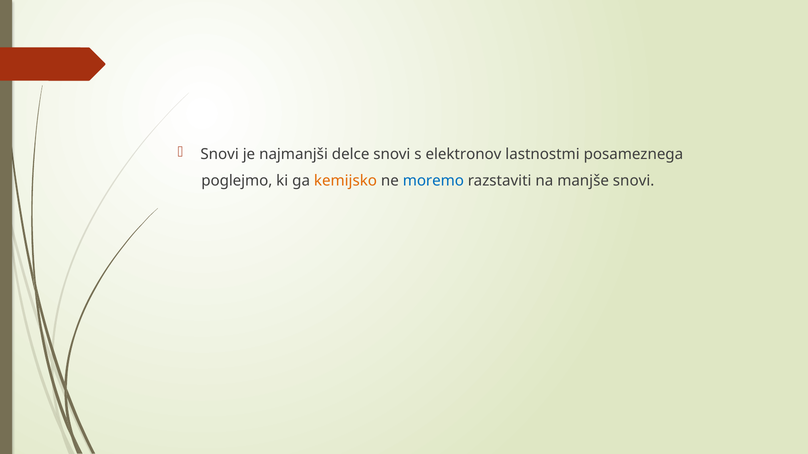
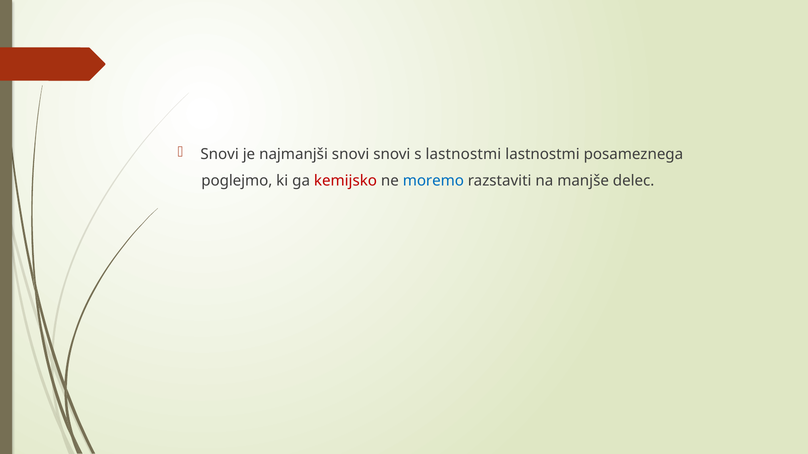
najmanjši delce: delce -> snovi
s elektronov: elektronov -> lastnostmi
kemijsko colour: orange -> red
manjše snovi: snovi -> delec
